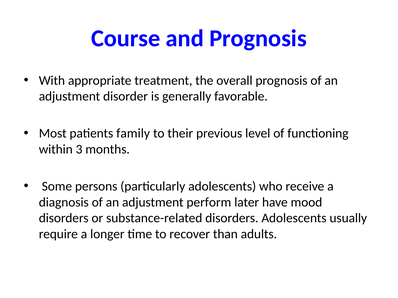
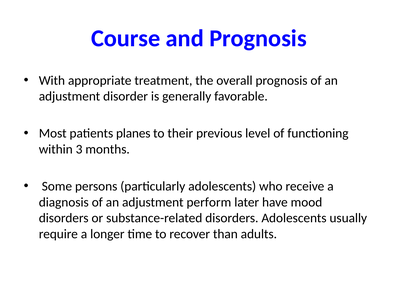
family: family -> planes
